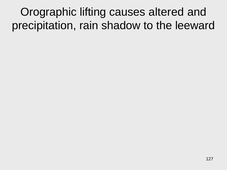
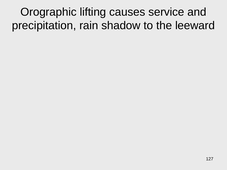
altered: altered -> service
